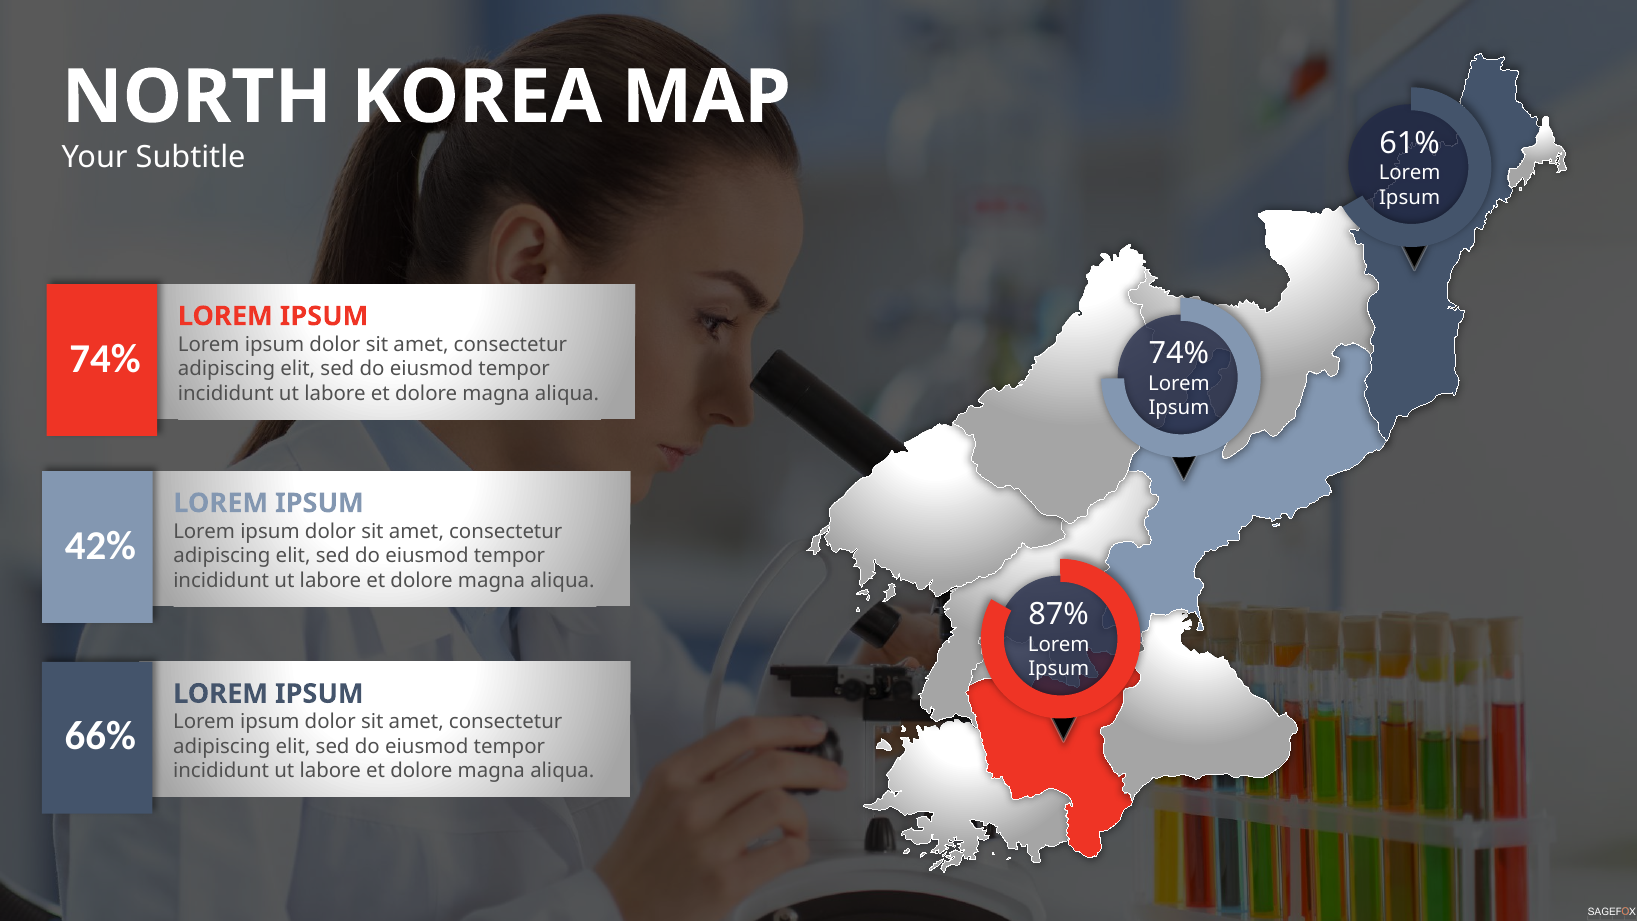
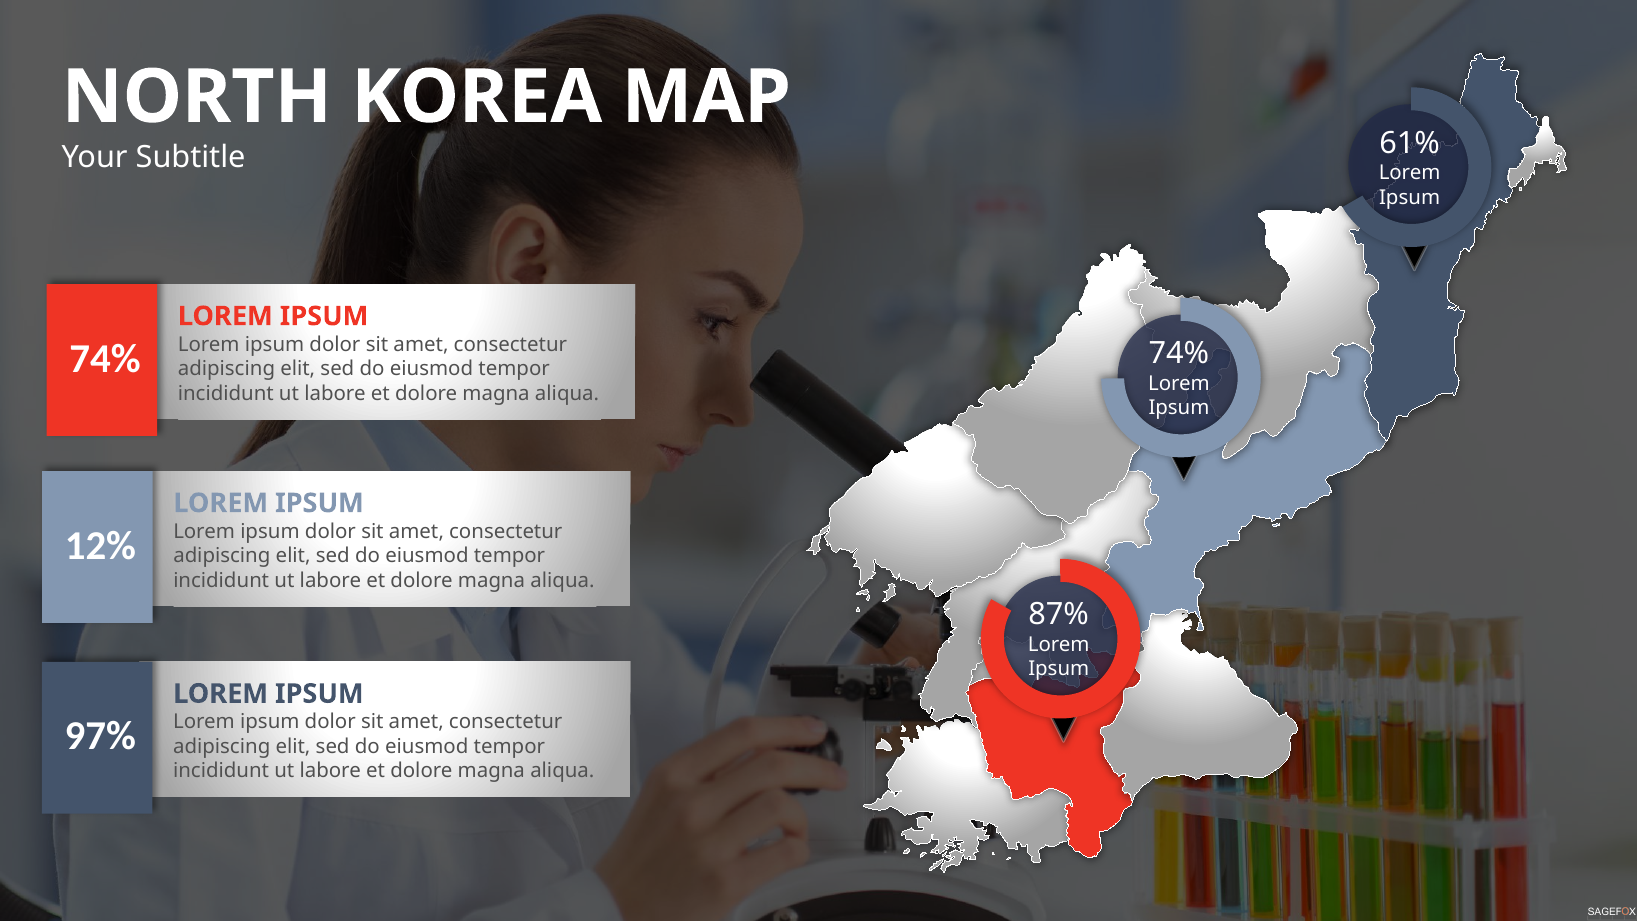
42%: 42% -> 12%
66%: 66% -> 97%
